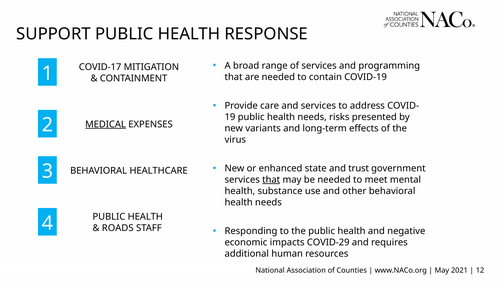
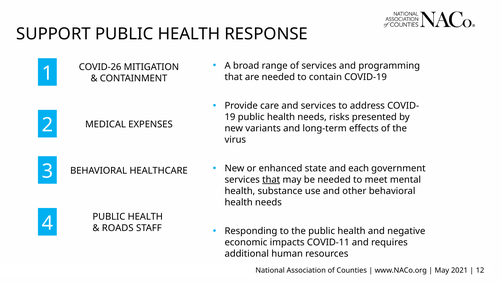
COVID-17: COVID-17 -> COVID-26
MEDICAL underline: present -> none
trust: trust -> each
COVID-29: COVID-29 -> COVID-11
